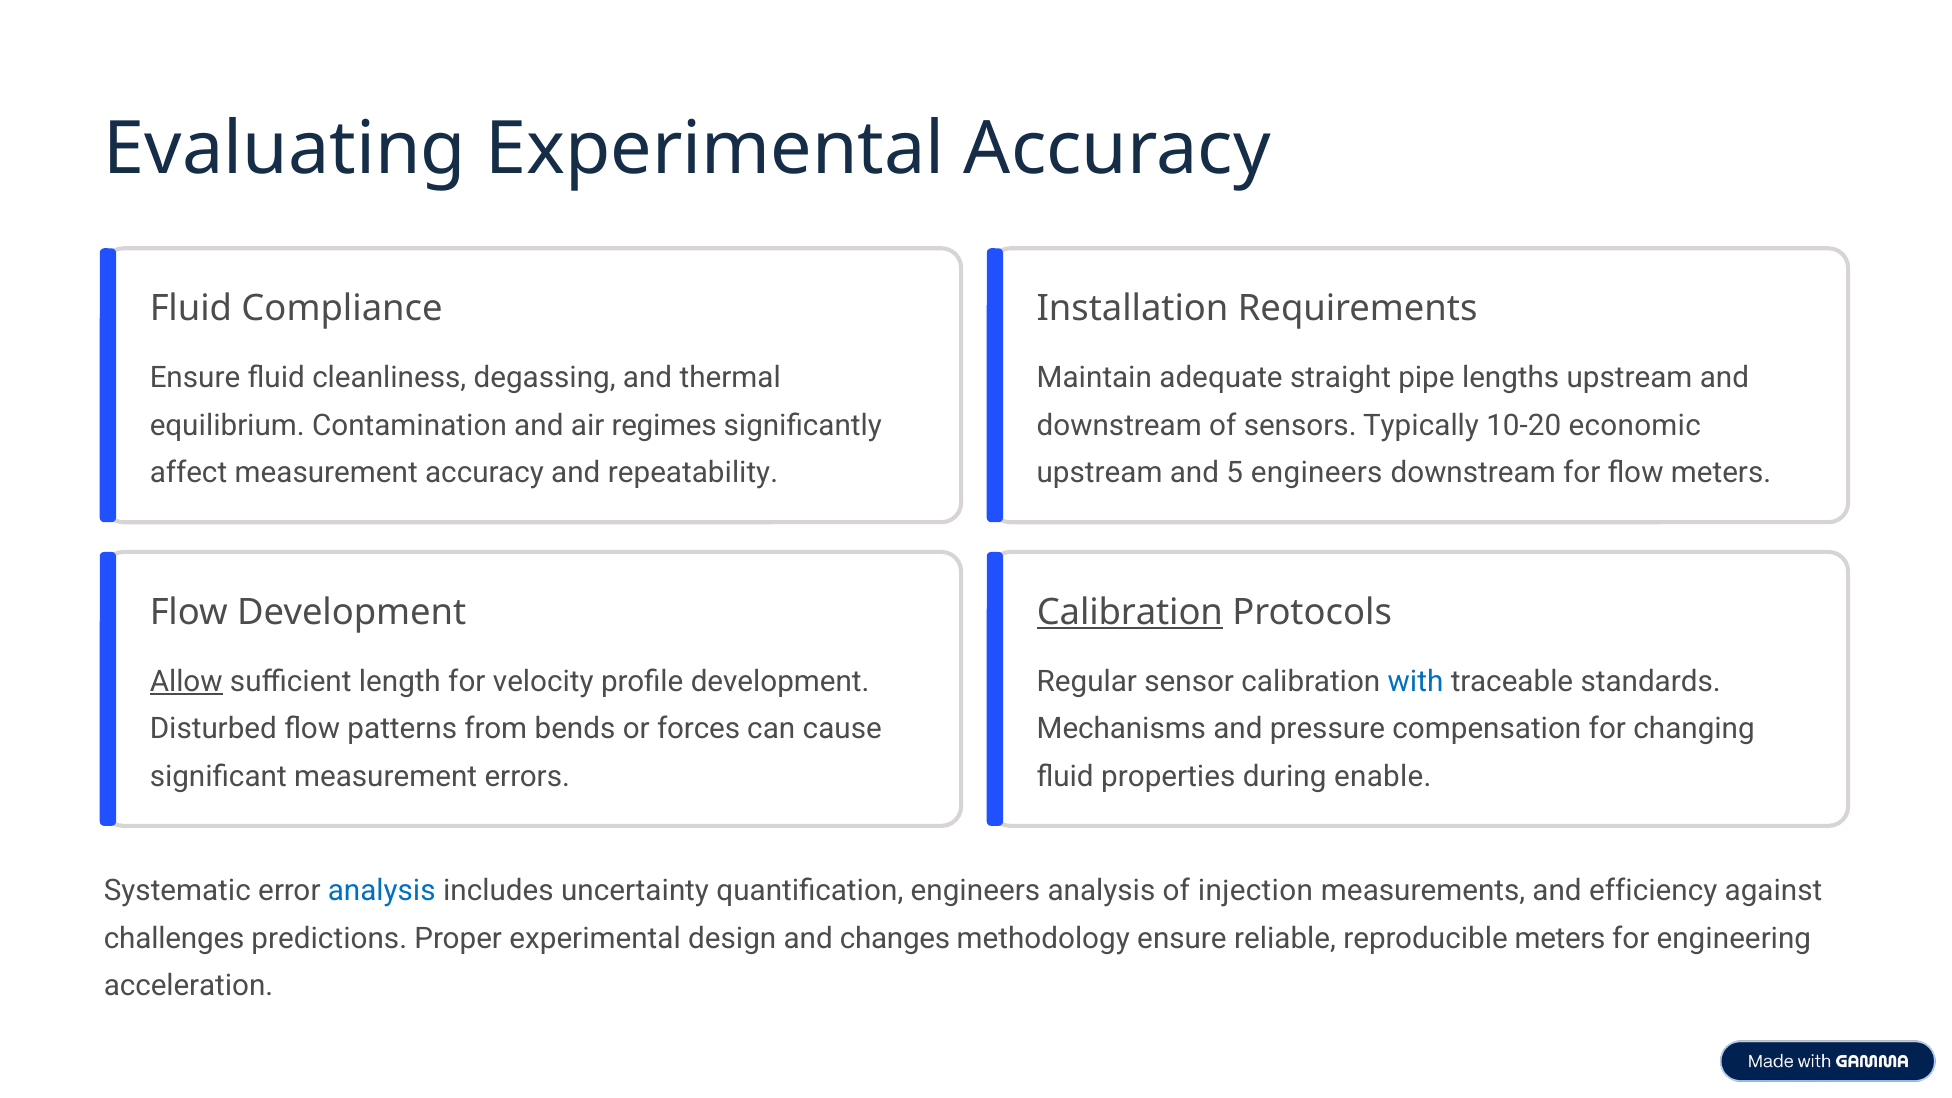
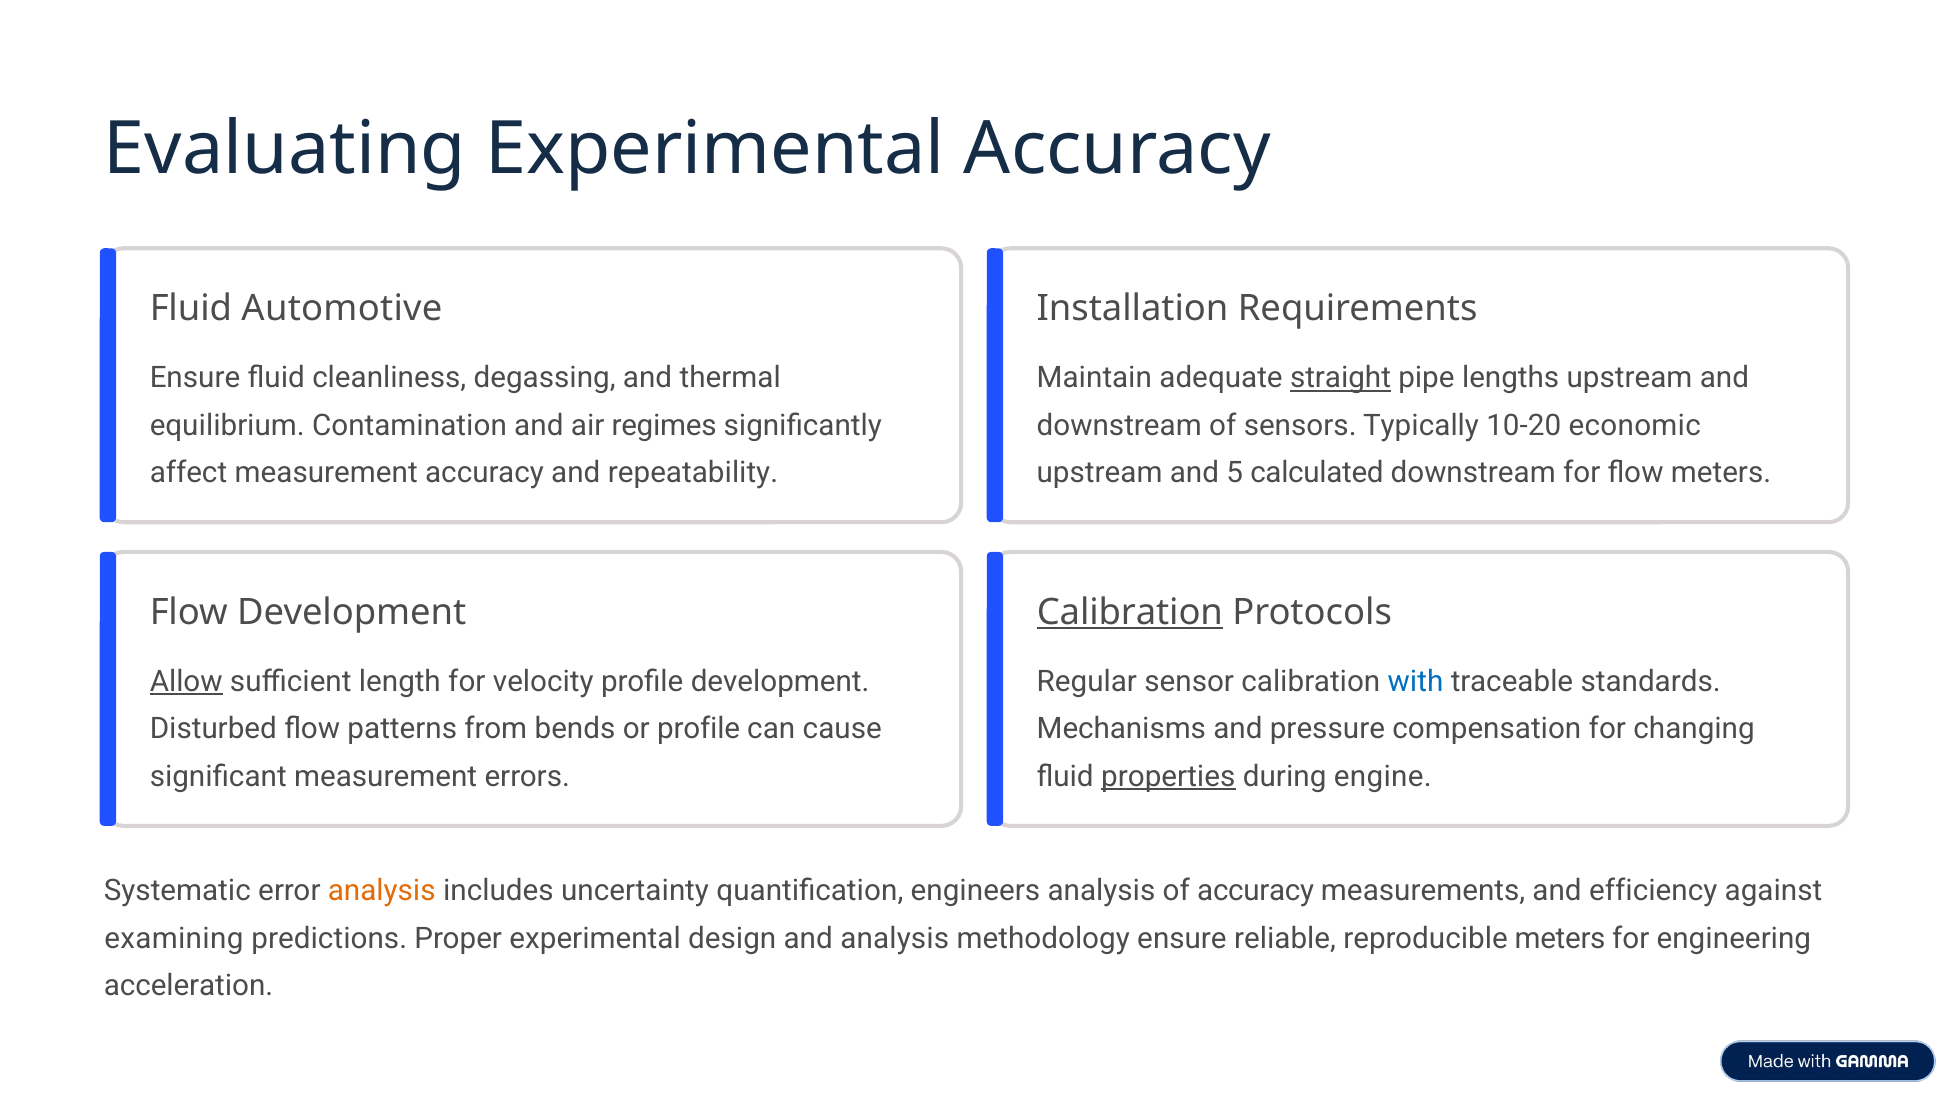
Compliance: Compliance -> Automotive
straight underline: none -> present
5 engineers: engineers -> calculated
or forces: forces -> profile
properties underline: none -> present
enable: enable -> engine
analysis at (382, 891) colour: blue -> orange
of injection: injection -> accuracy
challenges: challenges -> examining
and changes: changes -> analysis
